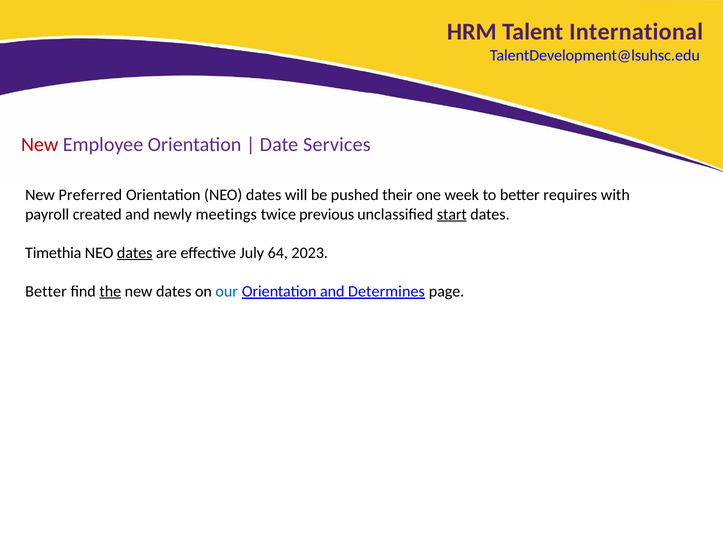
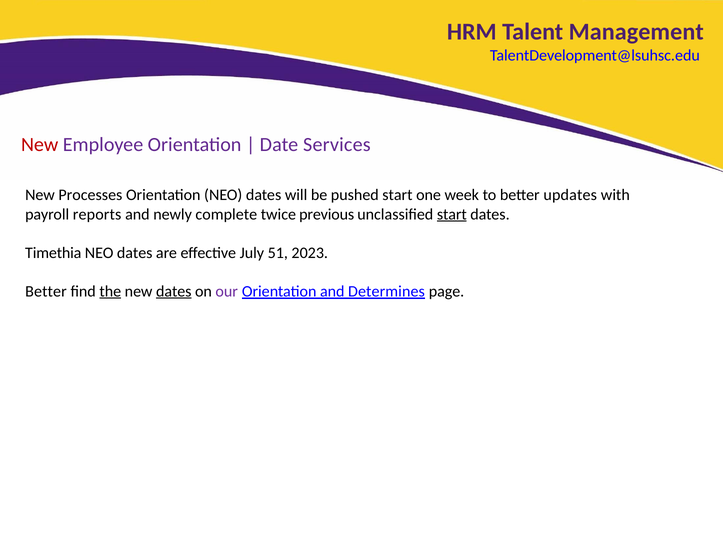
International: International -> Management
Preferred: Preferred -> Processes
pushed their: their -> start
requires: requires -> updates
created: created -> reports
meetings: meetings -> complete
dates at (135, 253) underline: present -> none
64: 64 -> 51
dates at (174, 291) underline: none -> present
our colour: blue -> purple
